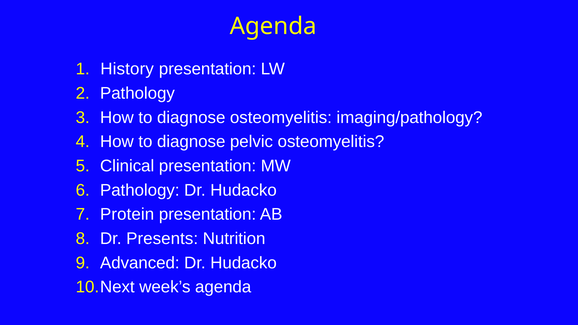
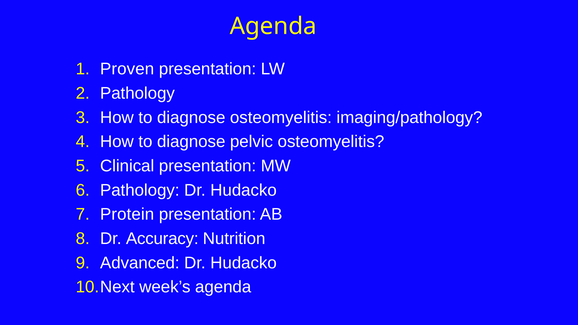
History: History -> Proven
Presents: Presents -> Accuracy
